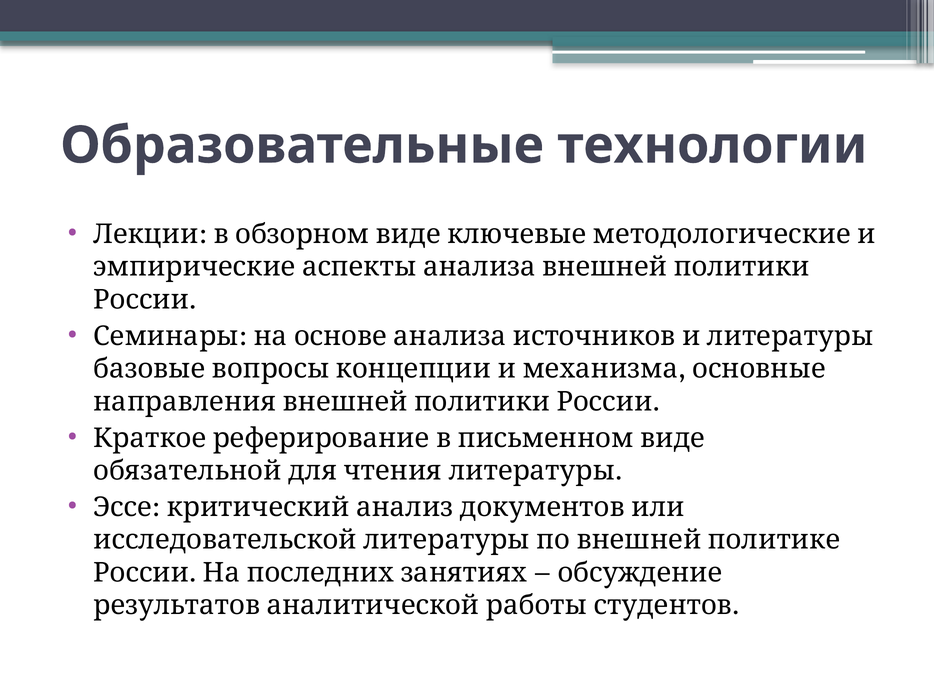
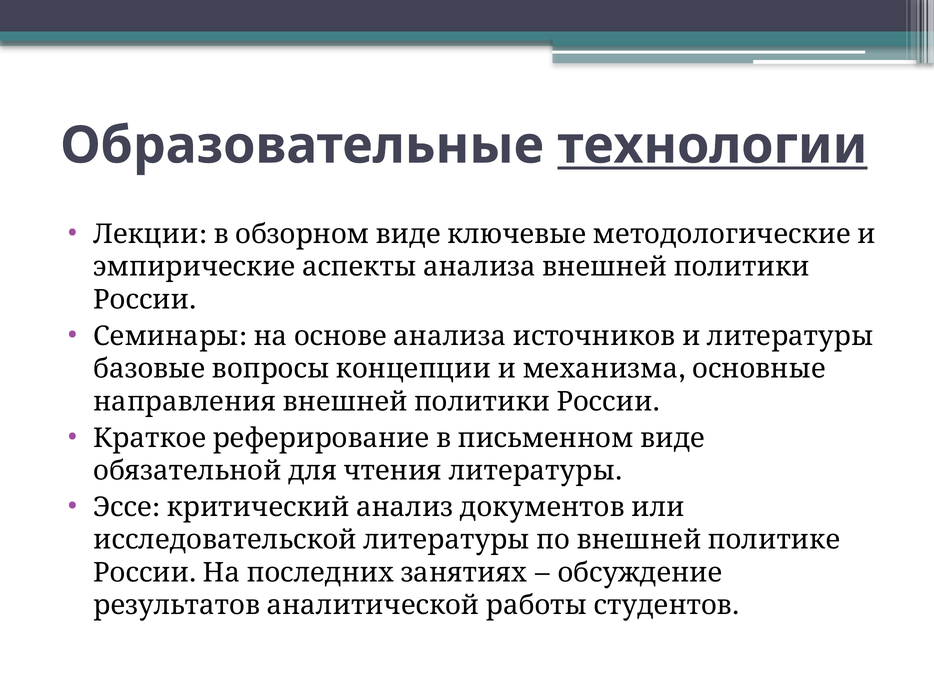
технологии underline: none -> present
